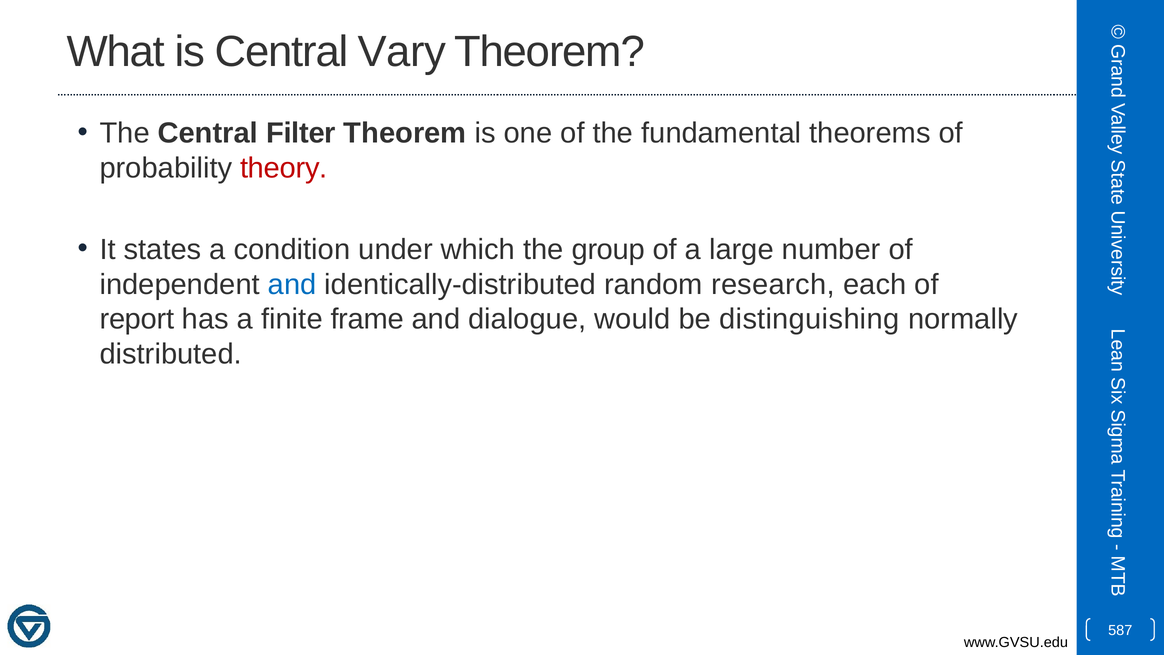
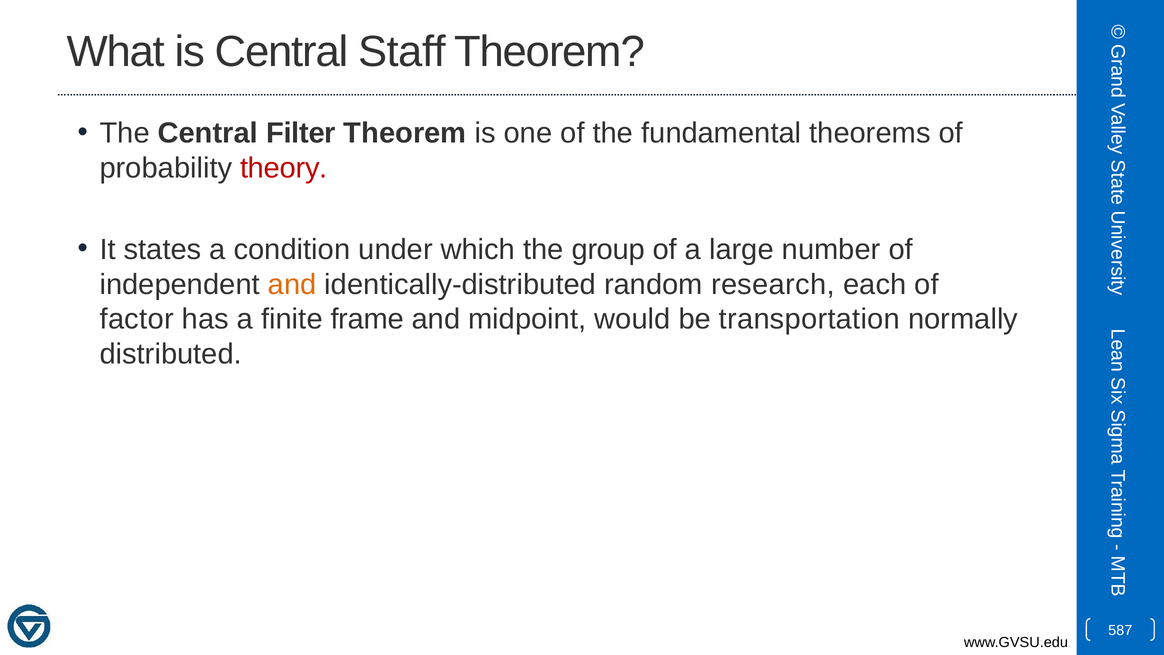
Vary: Vary -> Staff
and at (292, 284) colour: blue -> orange
report: report -> factor
dialogue: dialogue -> midpoint
distinguishing: distinguishing -> transportation
